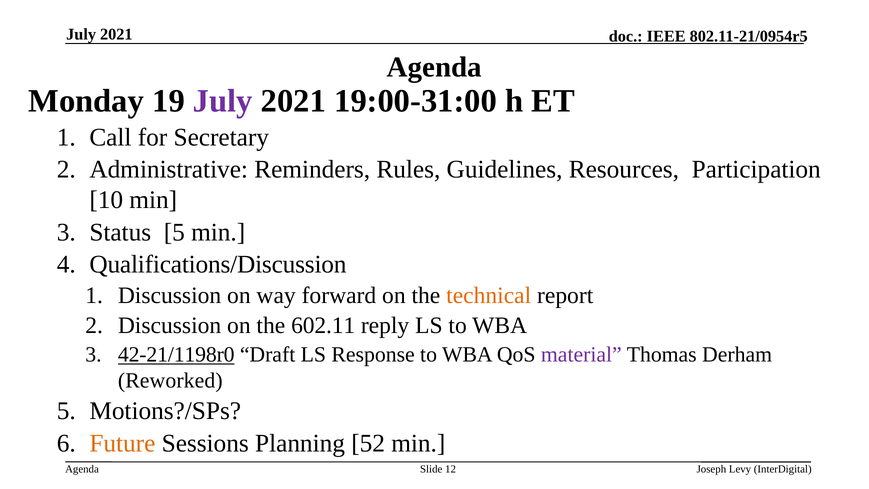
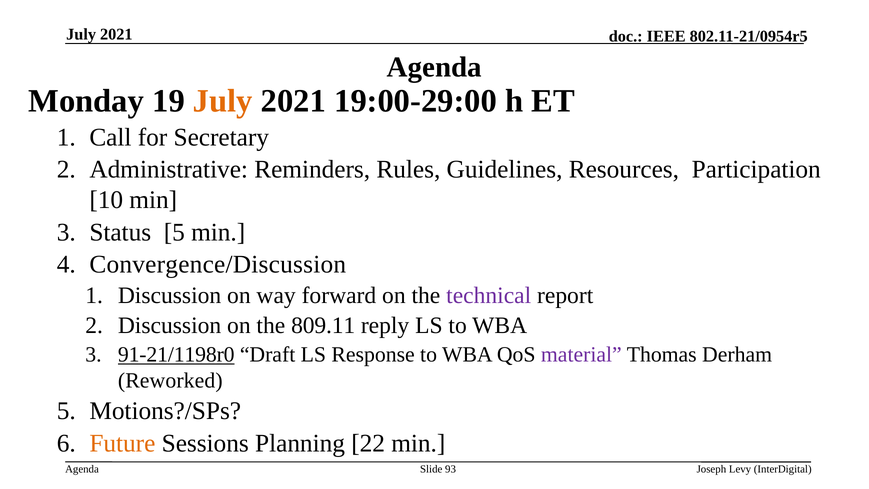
July at (223, 101) colour: purple -> orange
19:00-31:00: 19:00-31:00 -> 19:00-29:00
Qualifications/Discussion: Qualifications/Discussion -> Convergence/Discussion
technical colour: orange -> purple
602.11: 602.11 -> 809.11
42-21/1198r0: 42-21/1198r0 -> 91-21/1198r0
52: 52 -> 22
12: 12 -> 93
